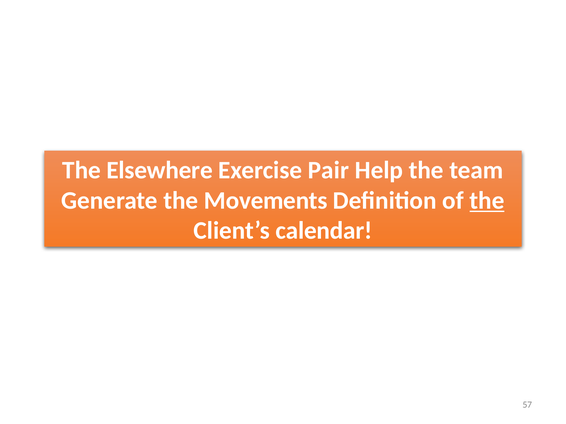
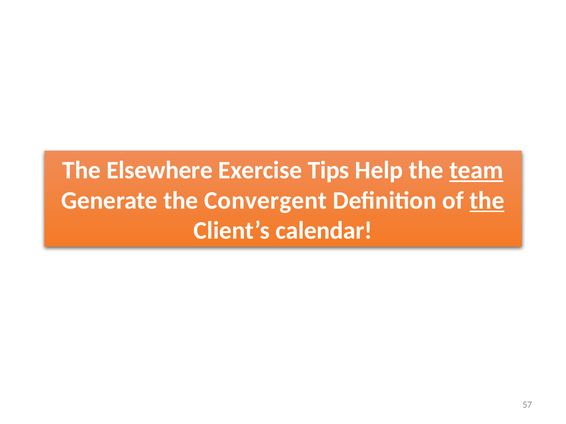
Pair: Pair -> Tips
team underline: none -> present
Movements: Movements -> Convergent
